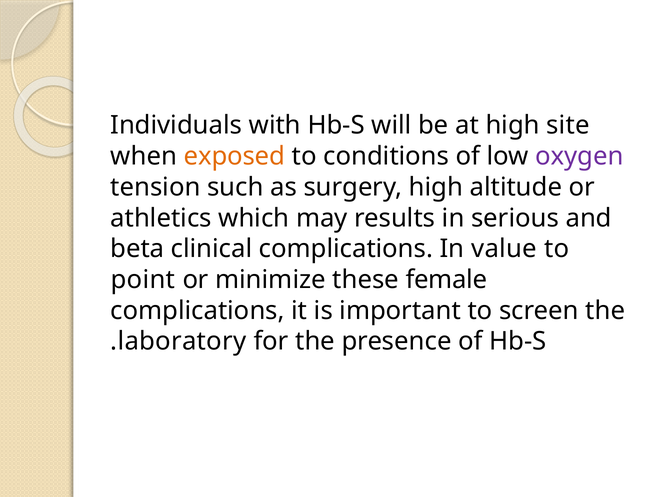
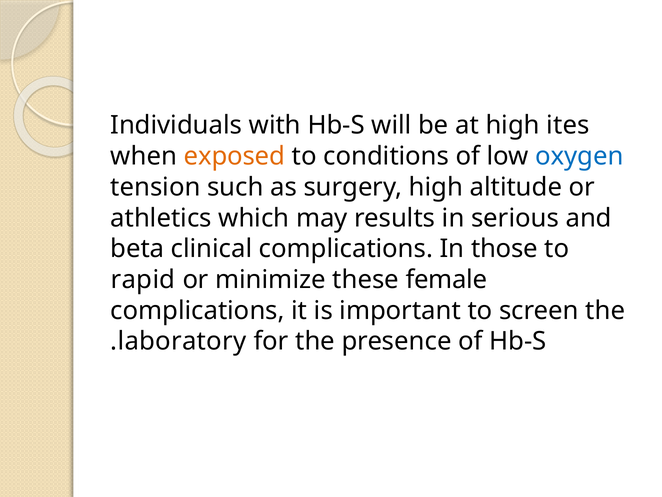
site: site -> ites
oxygen colour: purple -> blue
value: value -> those
point: point -> rapid
